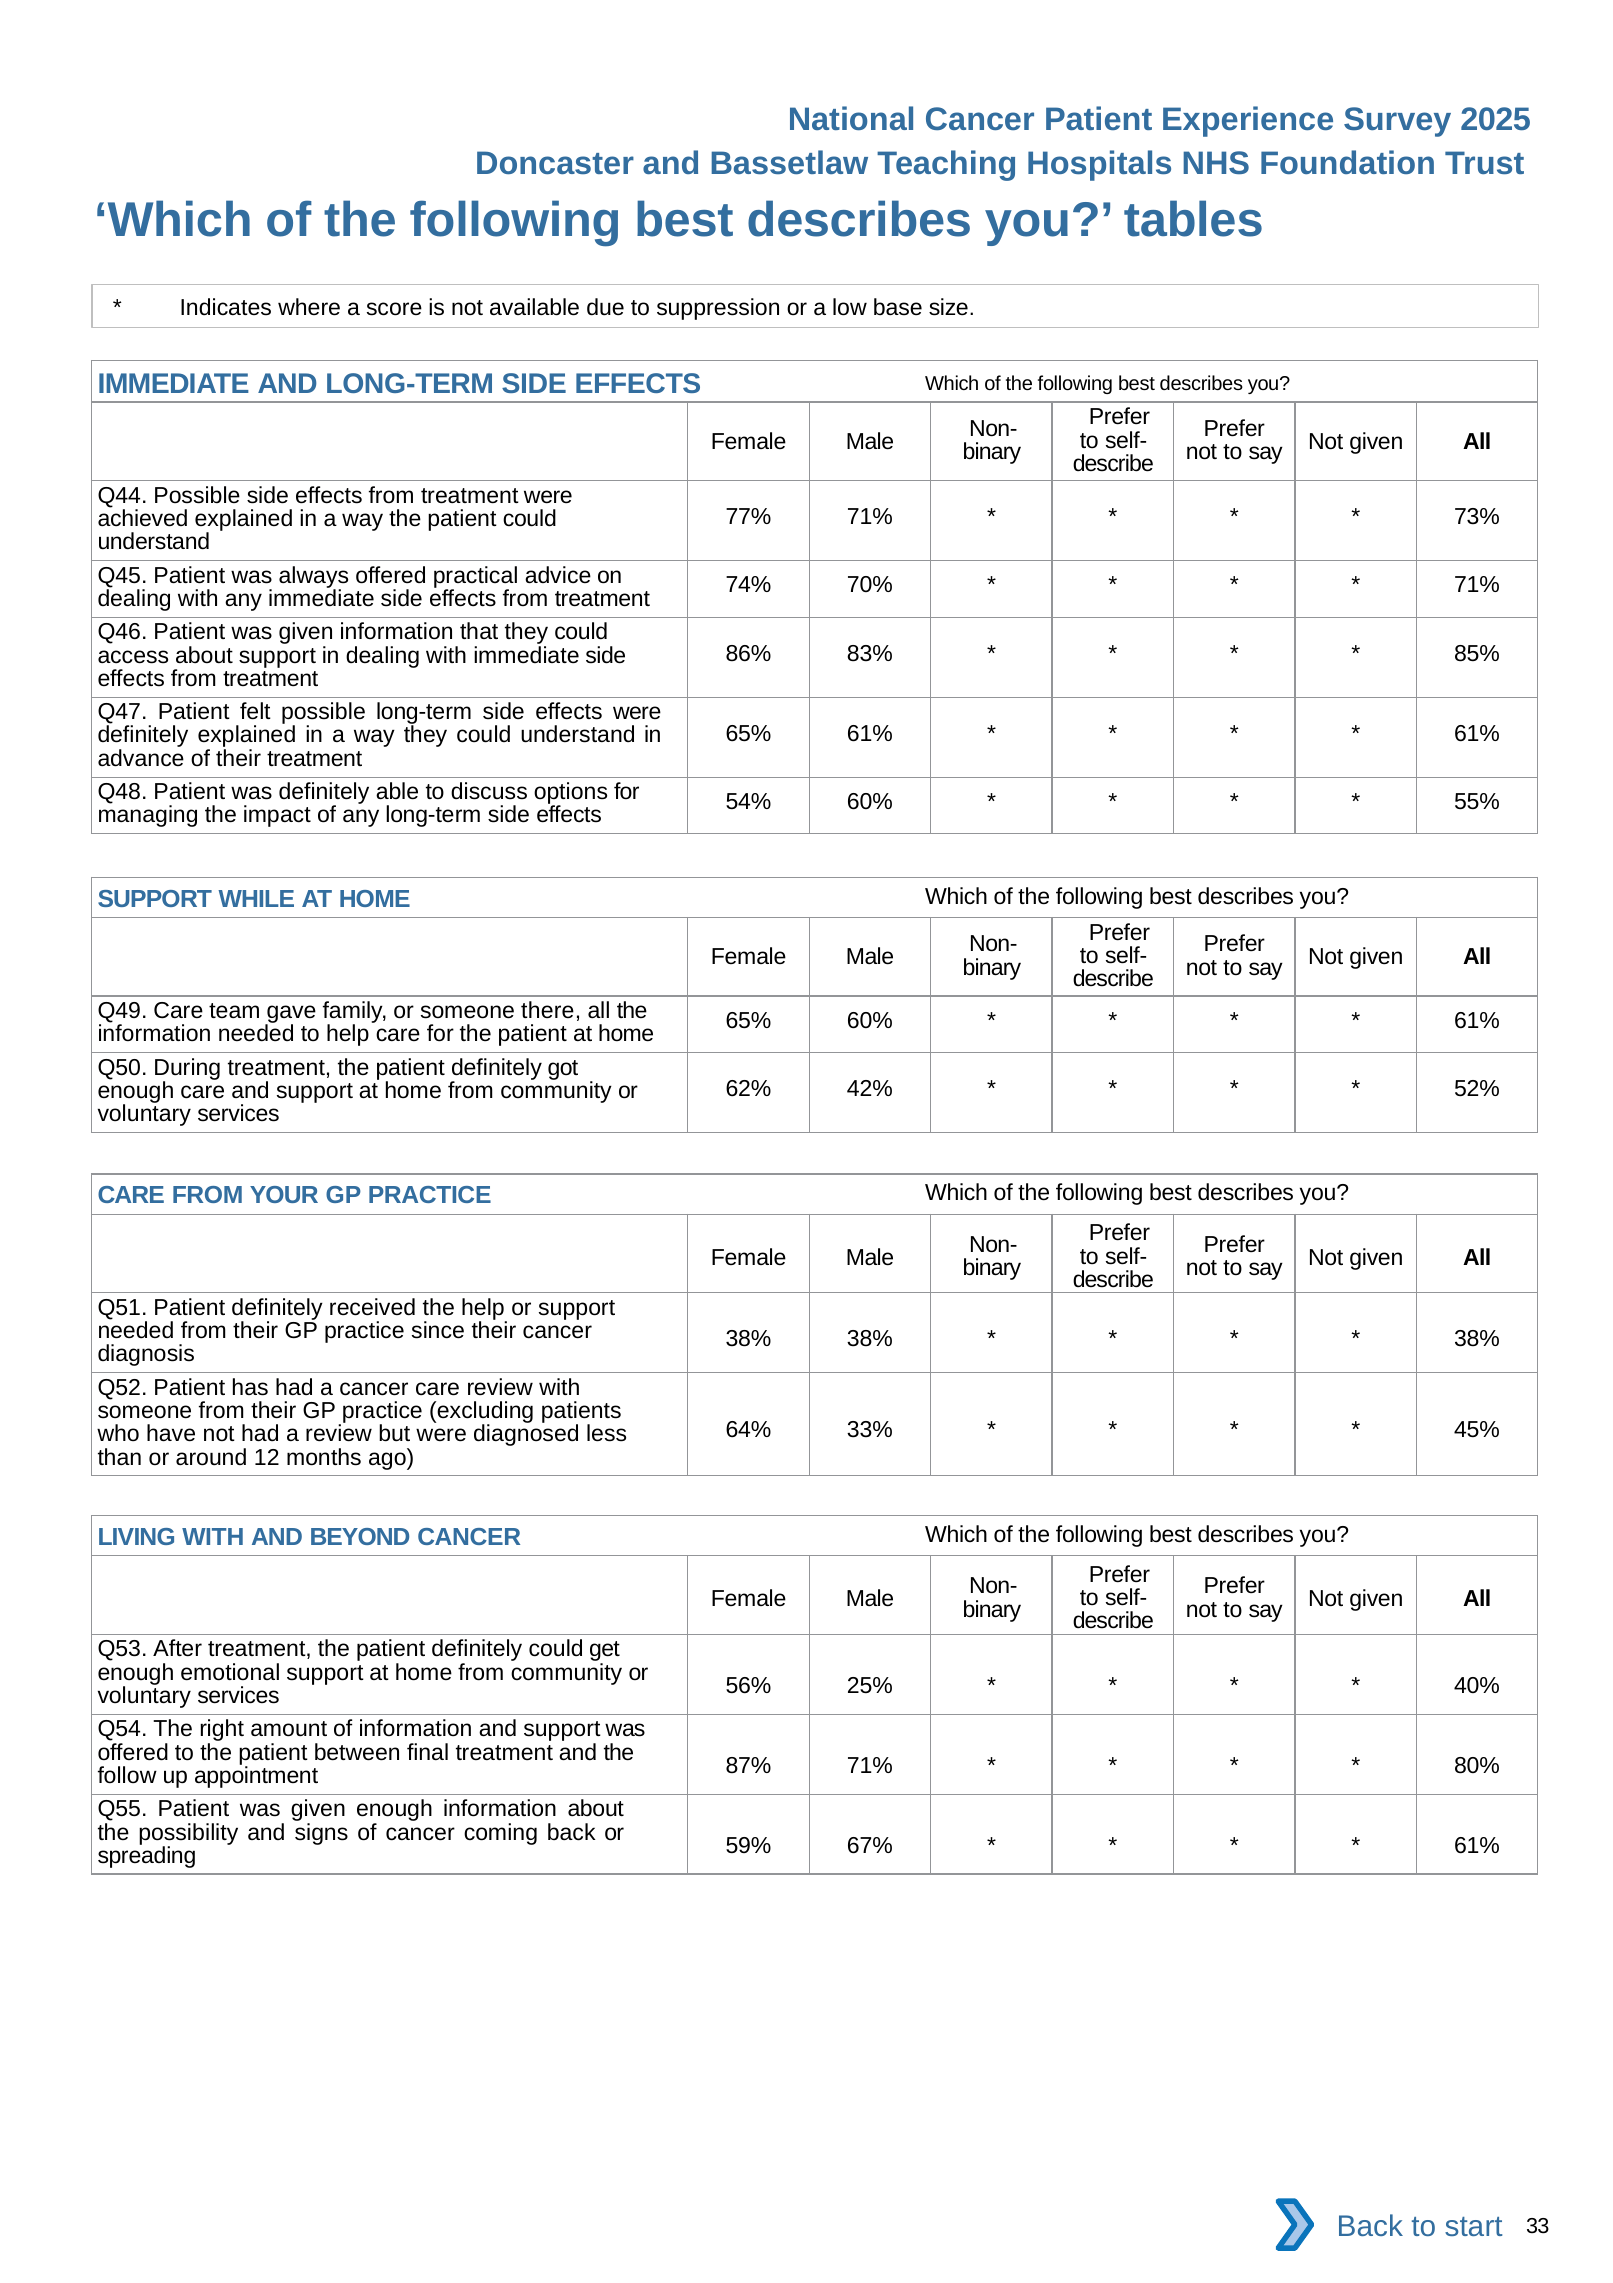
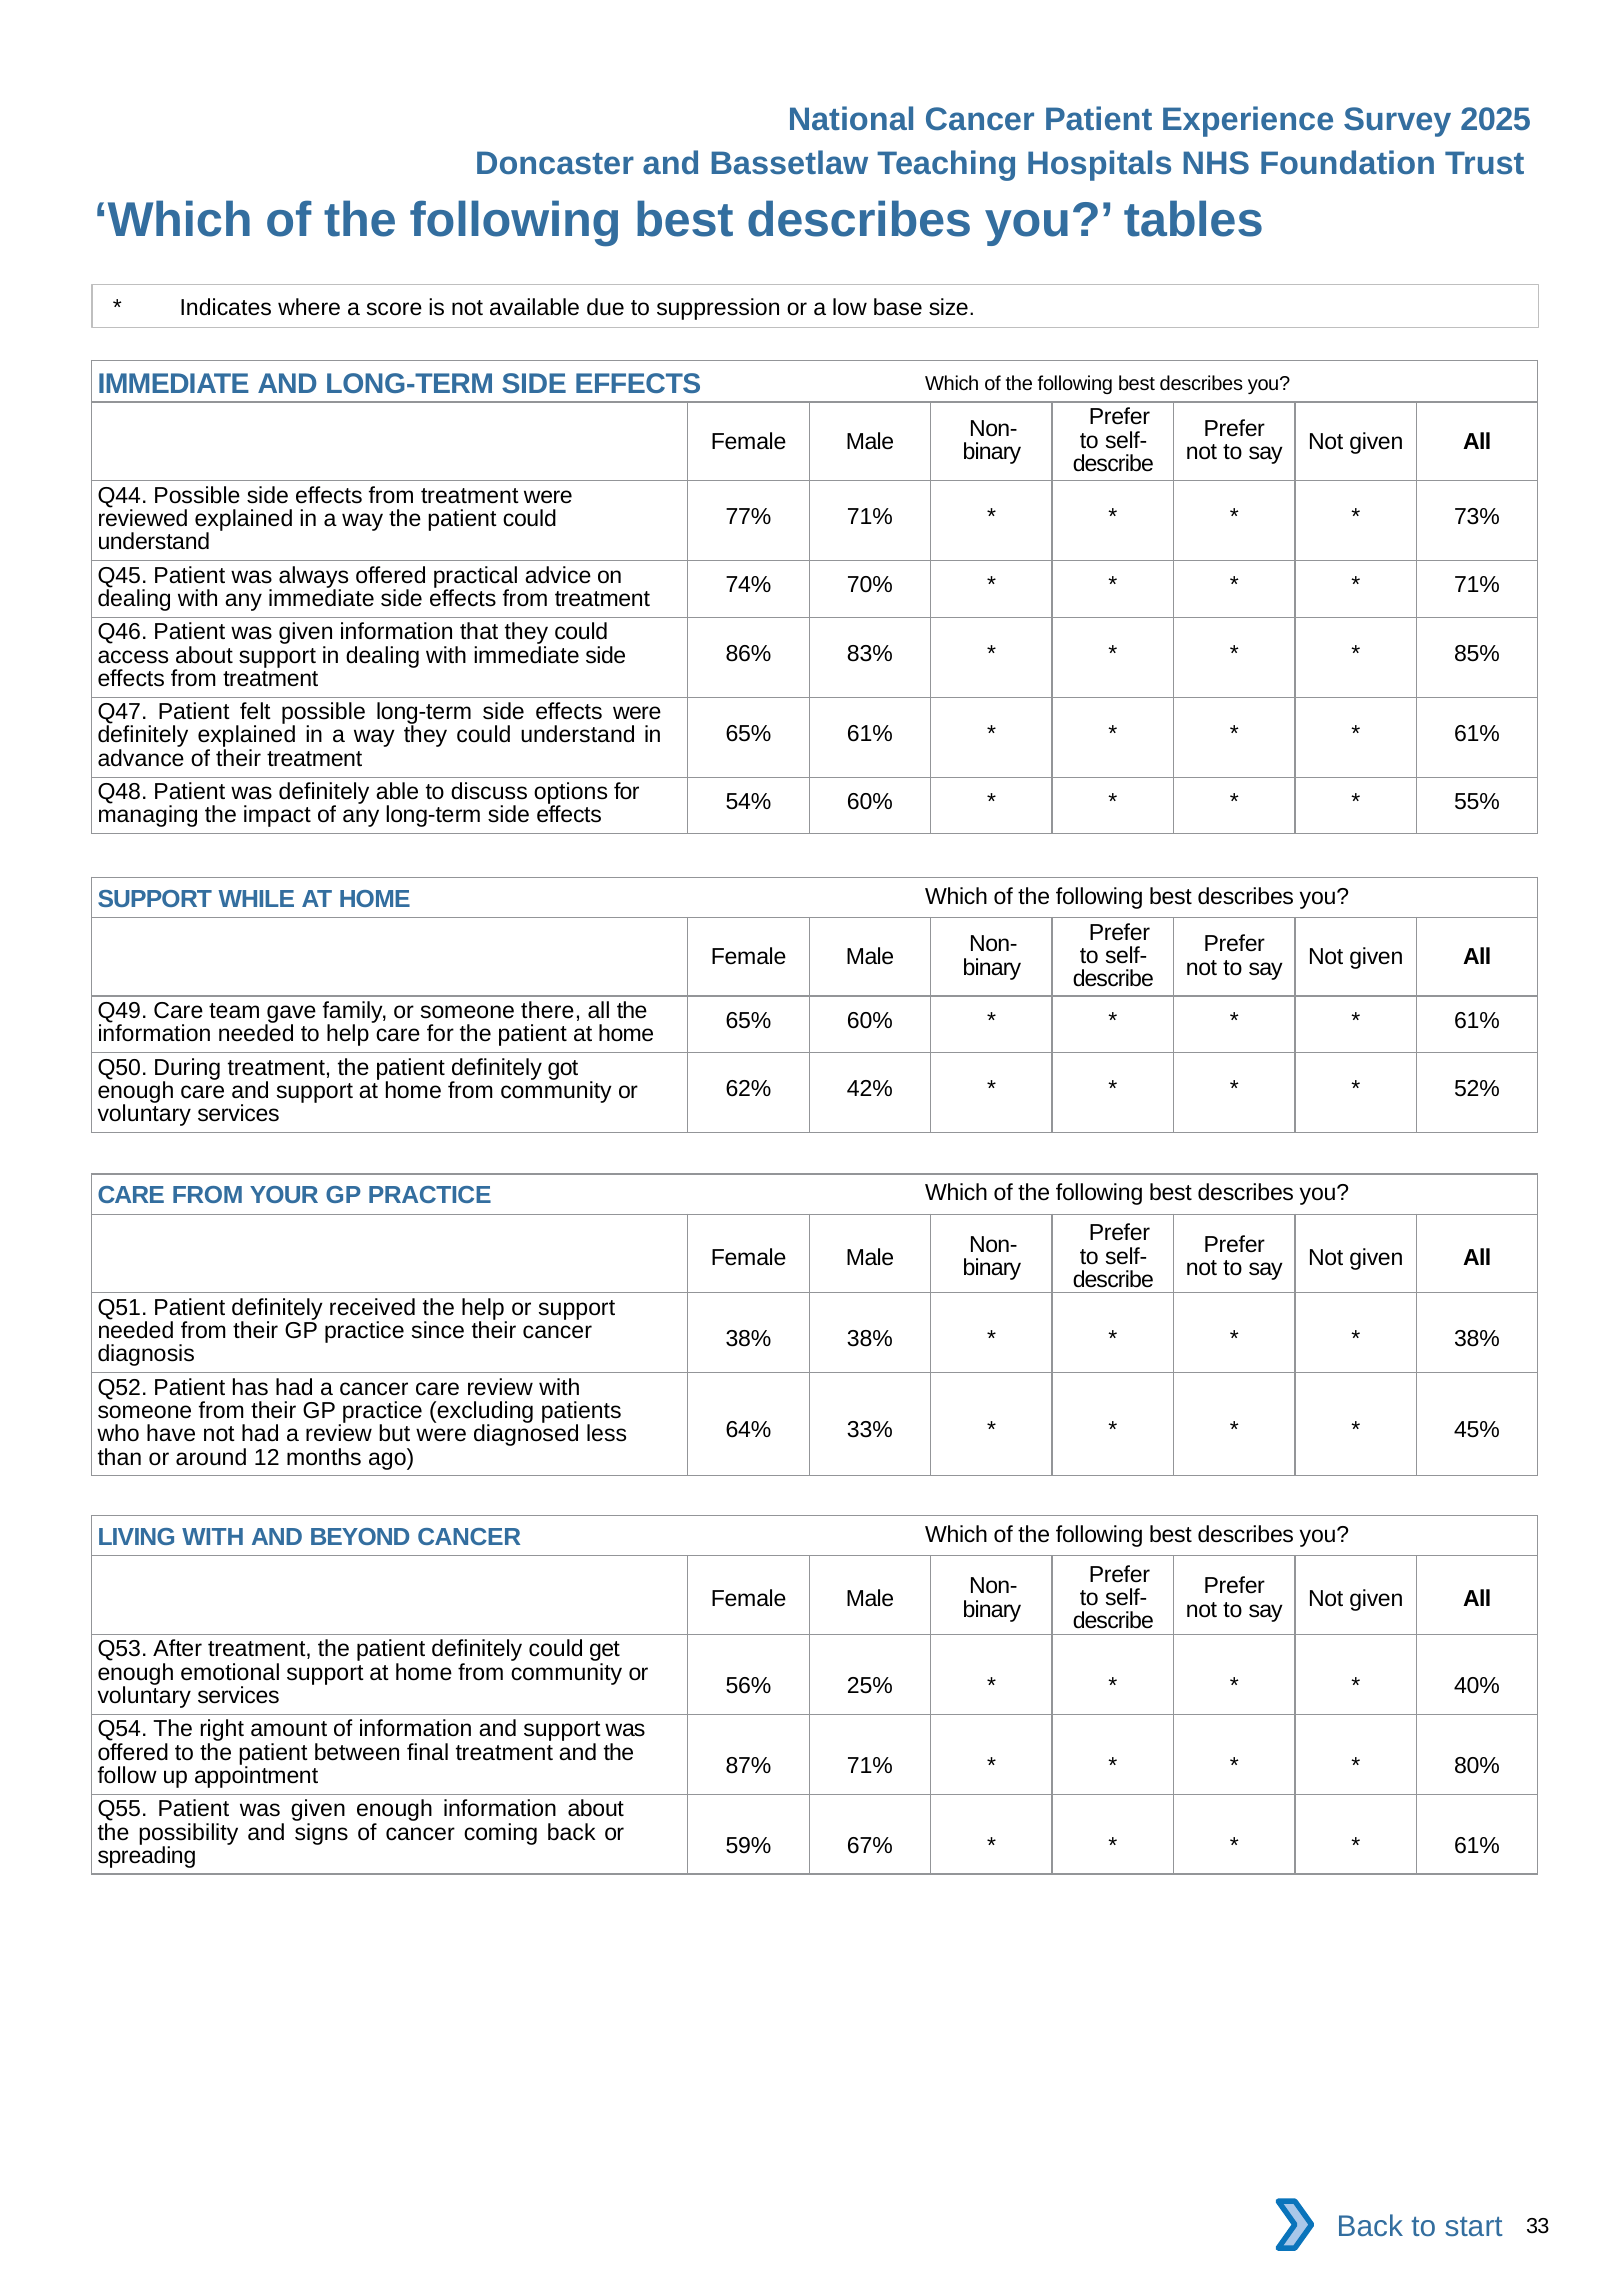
achieved: achieved -> reviewed
